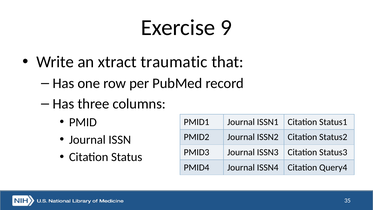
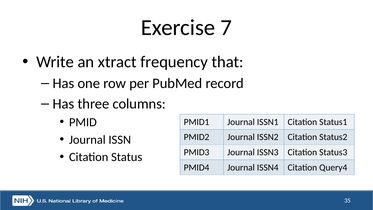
9: 9 -> 7
traumatic: traumatic -> frequency
